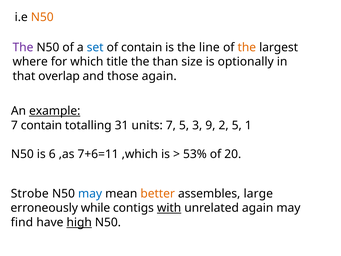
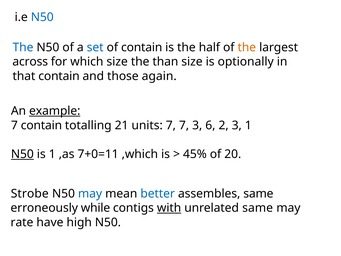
N50 at (42, 17) colour: orange -> blue
The at (23, 47) colour: purple -> blue
line: line -> half
where: where -> across
which title: title -> size
that overlap: overlap -> contain
31: 31 -> 21
7 5: 5 -> 7
9: 9 -> 6
2 5: 5 -> 3
N50 at (22, 154) underline: none -> present
is 6: 6 -> 1
7+6=11: 7+6=11 -> 7+0=11
53%: 53% -> 45%
better colour: orange -> blue
assembles large: large -> same
unrelated again: again -> same
find: find -> rate
high underline: present -> none
